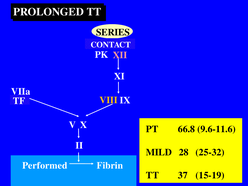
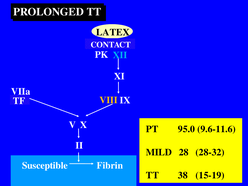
SERIES: SERIES -> LATEX
XII colour: pink -> light blue
66.8: 66.8 -> 95.0
25-32: 25-32 -> 28-32
Performed: Performed -> Susceptible
37: 37 -> 38
